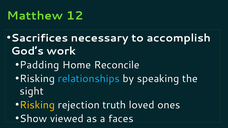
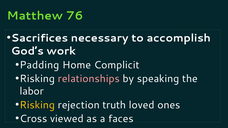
12: 12 -> 76
Reconcile: Reconcile -> Complicit
relationships colour: light blue -> pink
sight: sight -> labor
Show: Show -> Cross
